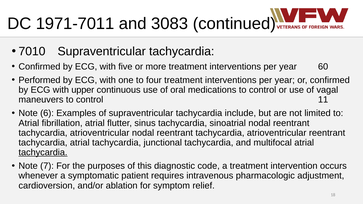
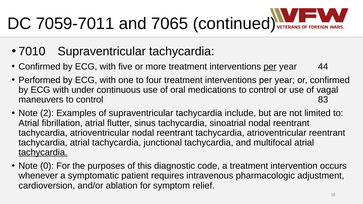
1971-7011: 1971-7011 -> 7059-7011
3083: 3083 -> 7065
per at (270, 67) underline: none -> present
60: 60 -> 44
upper: upper -> under
11: 11 -> 83
6: 6 -> 2
7: 7 -> 0
